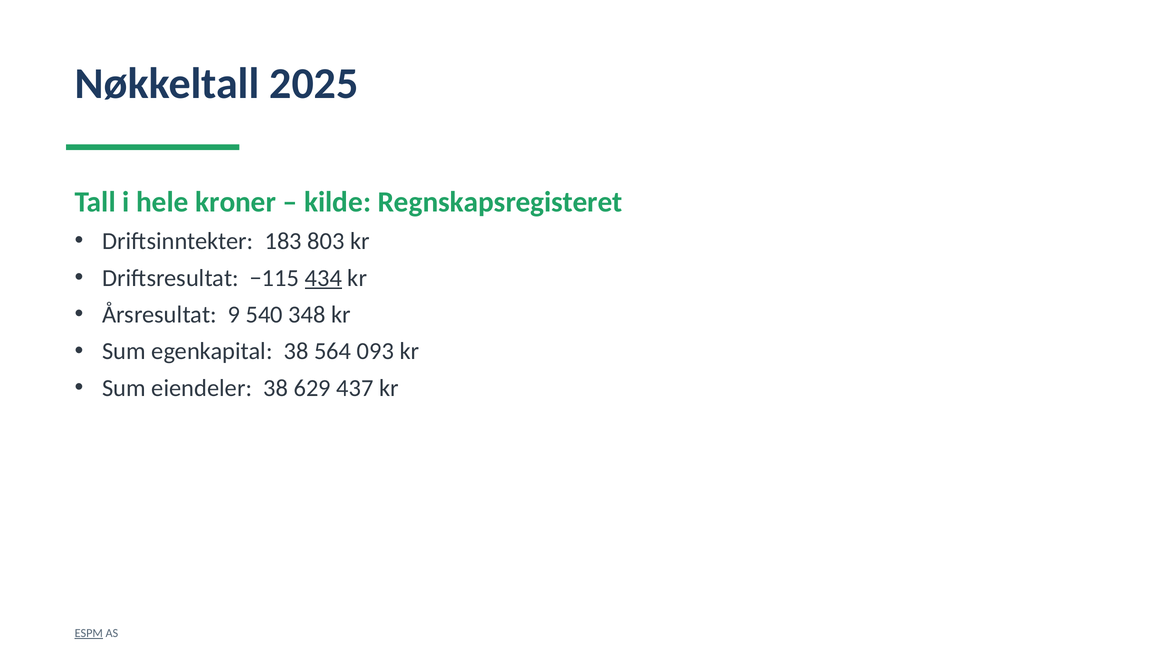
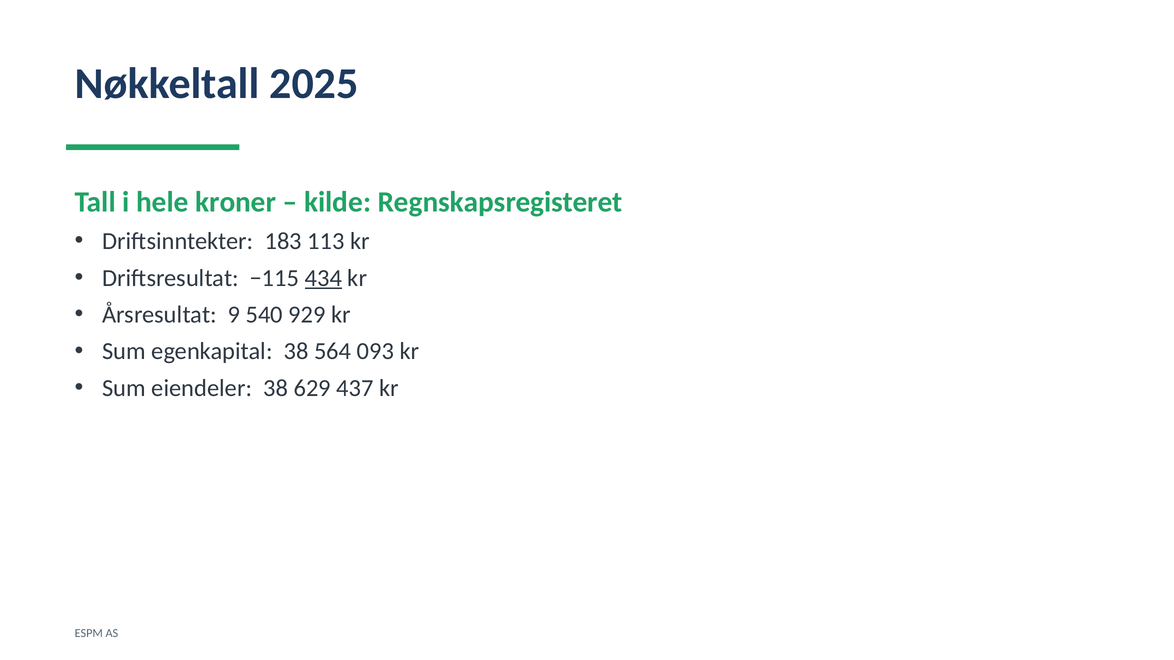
803: 803 -> 113
348: 348 -> 929
ESPM underline: present -> none
